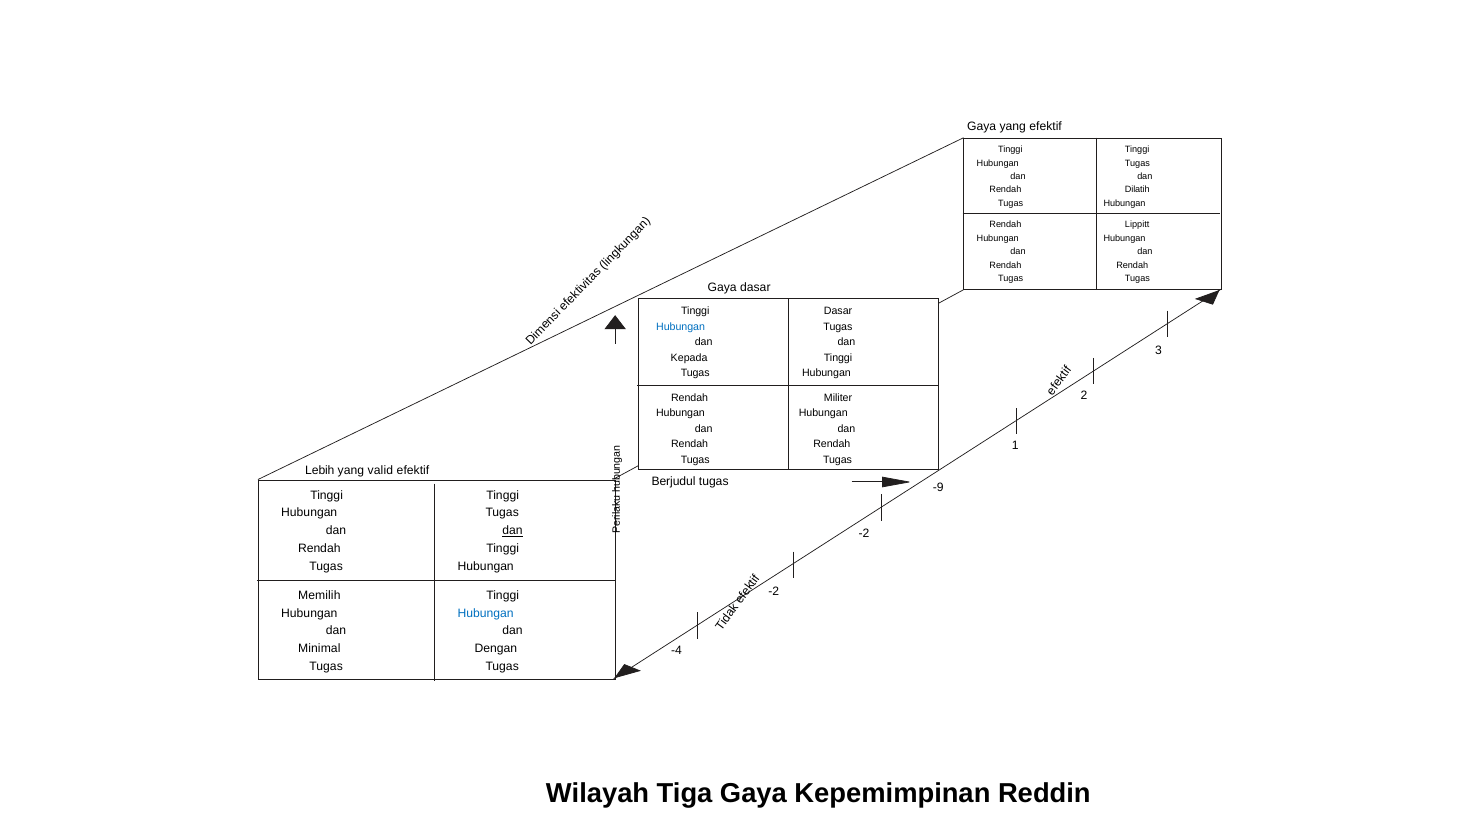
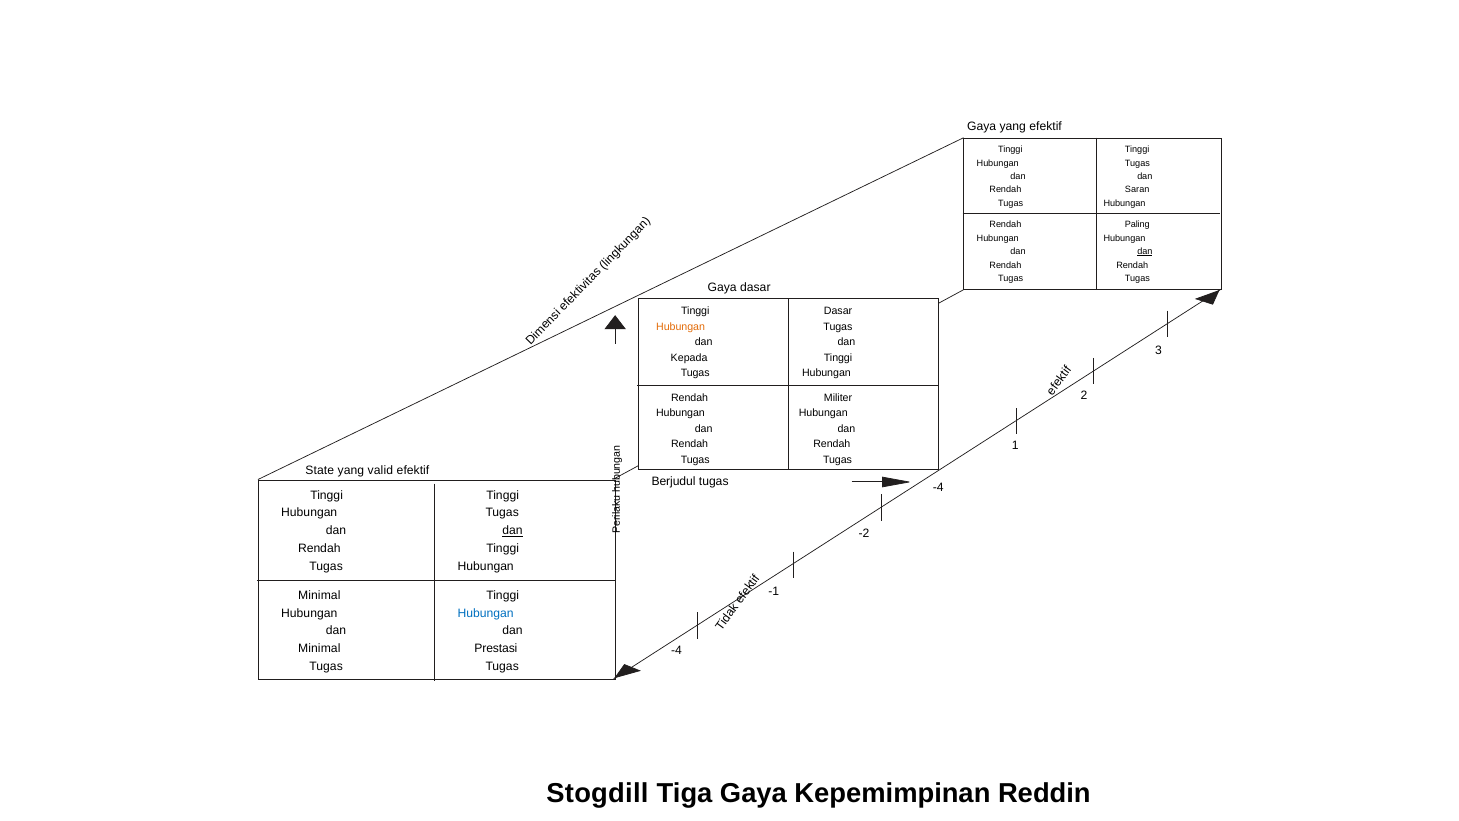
Dilatih: Dilatih -> Saran
Lippitt: Lippitt -> Paling
dan at (1145, 252) underline: none -> present
Hubungan at (681, 326) colour: blue -> orange
Lebih: Lebih -> State
-9 at (938, 488): -9 -> -4
-2 at (774, 592): -2 -> -1
Memilih at (319, 595): Memilih -> Minimal
Dengan: Dengan -> Prestasi
Wilayah: Wilayah -> Stogdill
